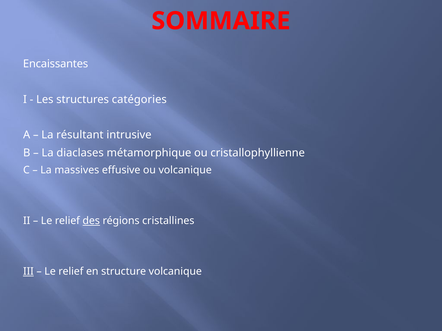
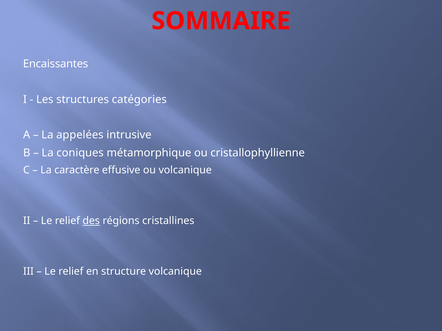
résultant: résultant -> appelées
diaclases: diaclases -> coniques
massives: massives -> caractère
III underline: present -> none
